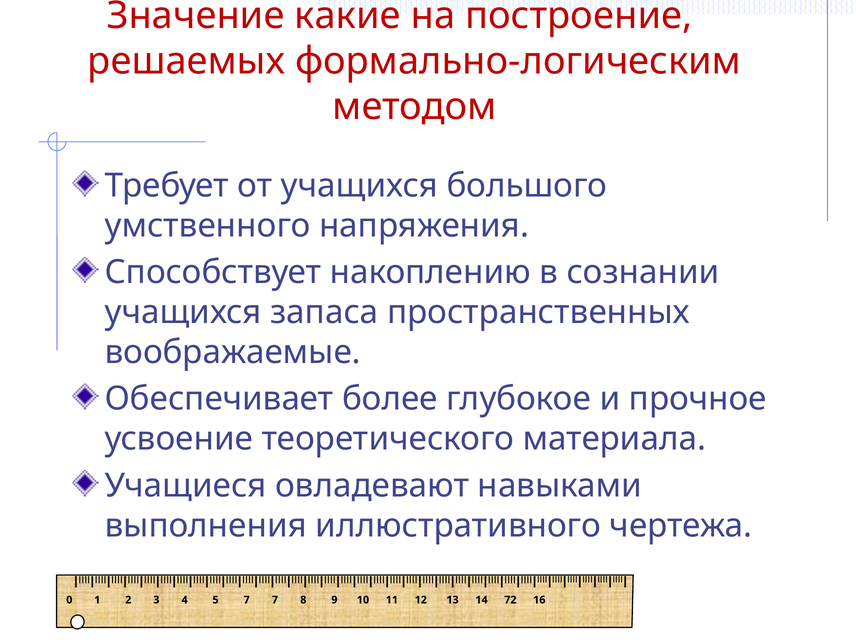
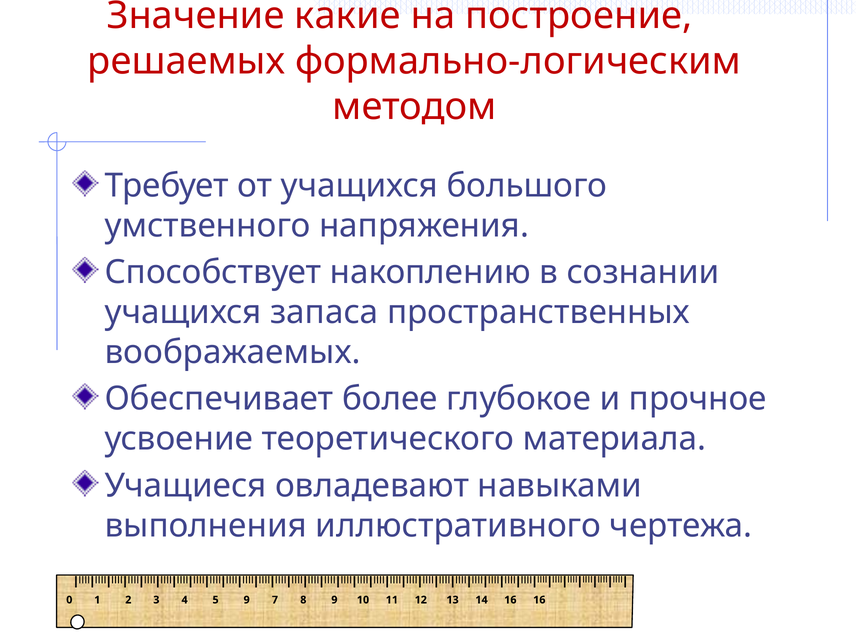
воображаемые: воображаемые -> воображаемых
5 7: 7 -> 9
14 72: 72 -> 16
